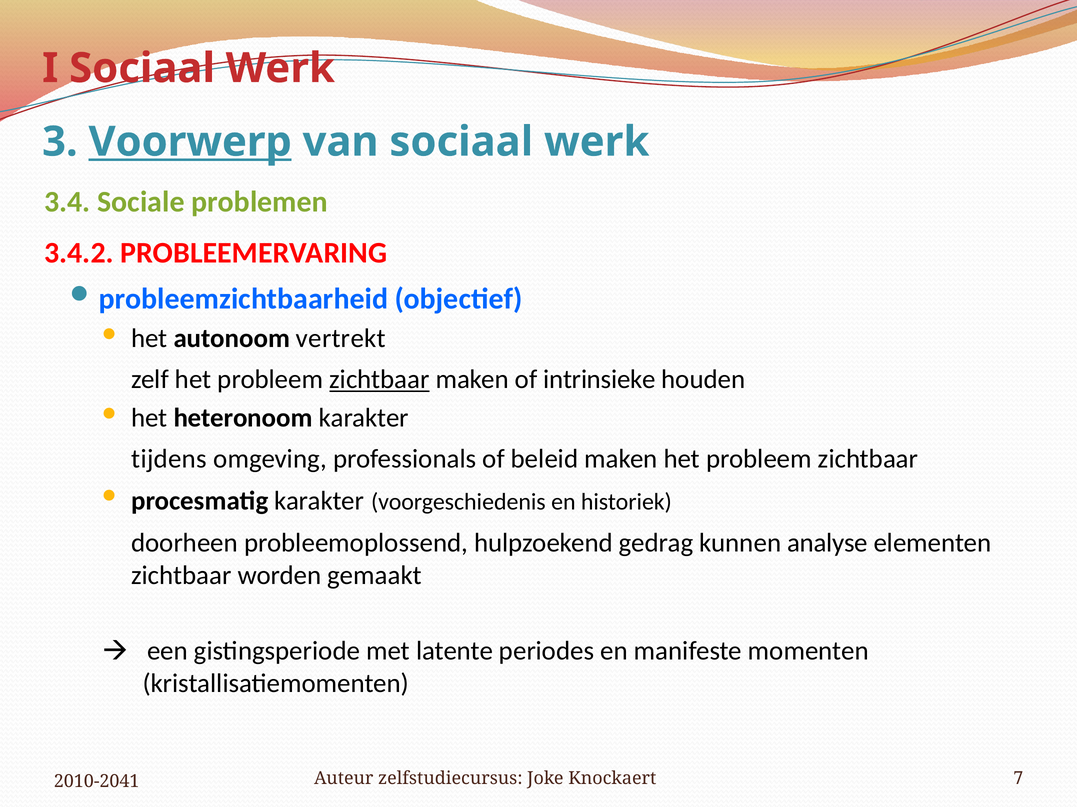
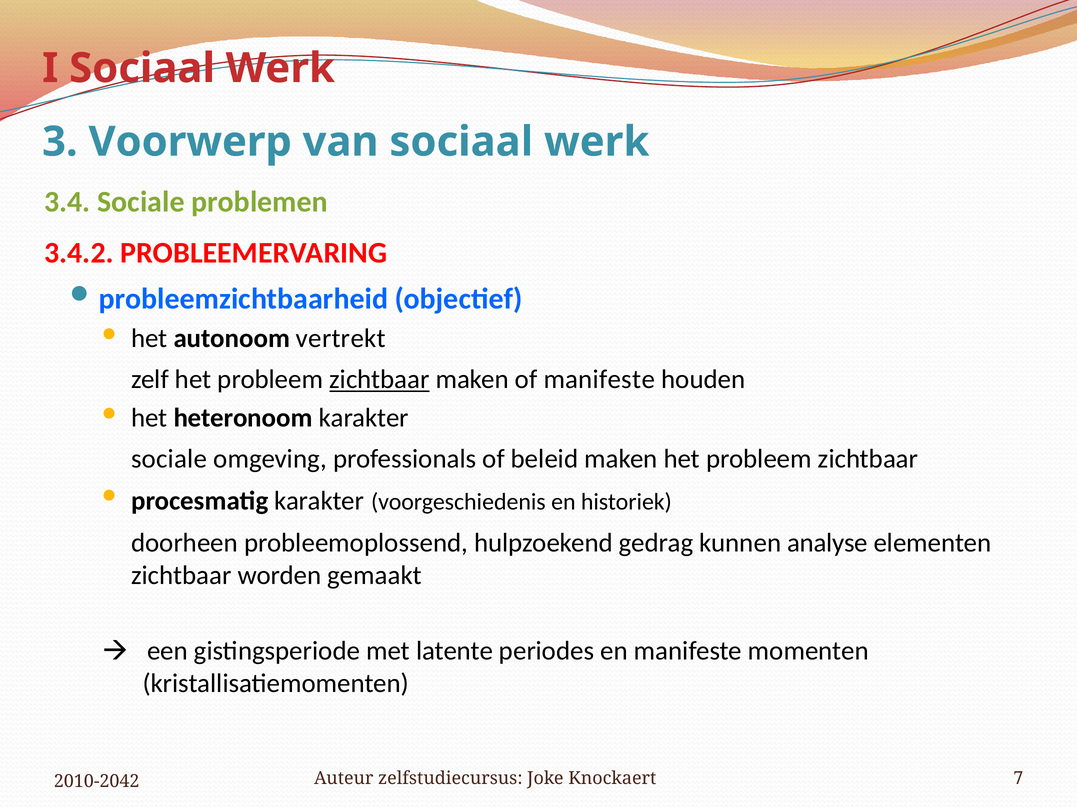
Voorwerp underline: present -> none
of intrinsieke: intrinsieke -> manifeste
tijdens at (169, 459): tijdens -> sociale
2010-2041: 2010-2041 -> 2010-2042
